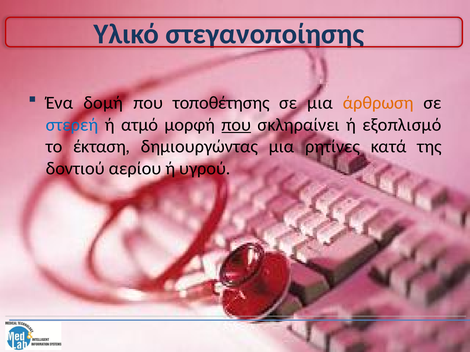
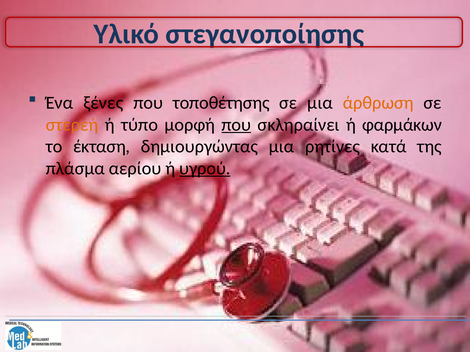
δομή: δομή -> ξένες
στερεή colour: blue -> orange
ατμό: ατμό -> τύπο
εξοπλισμό: εξοπλισμό -> φαρμάκων
δοντιού: δοντιού -> πλάσμα
υγρού underline: none -> present
